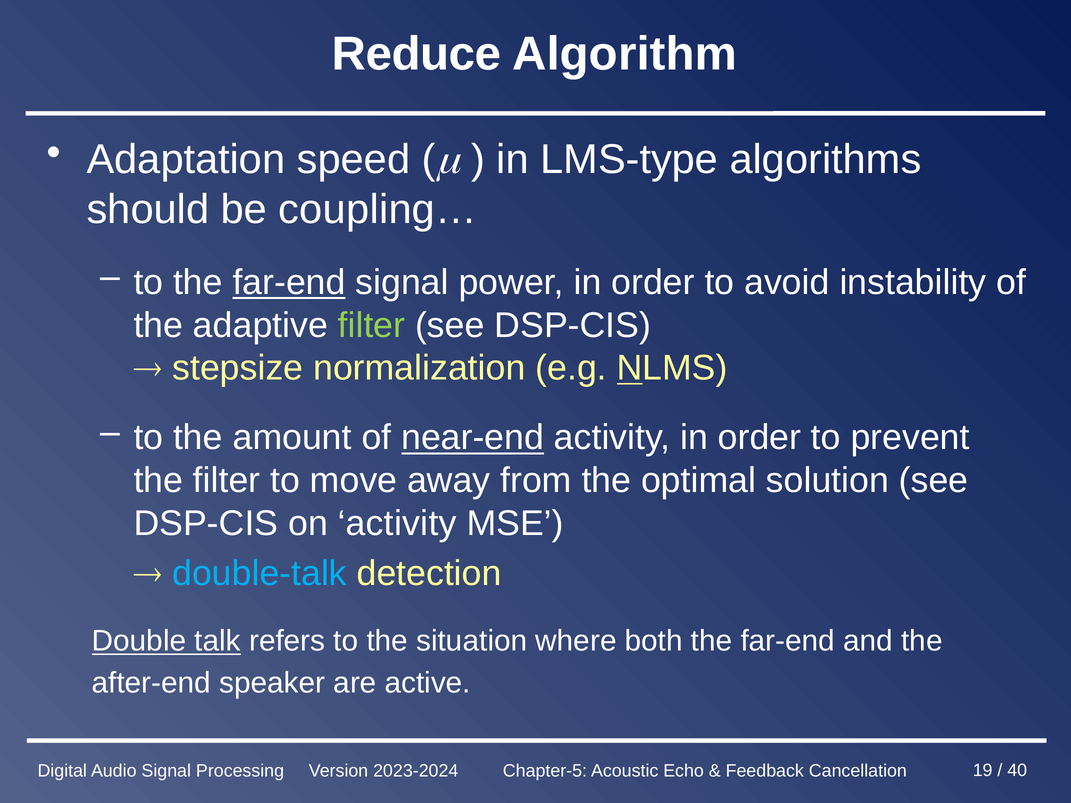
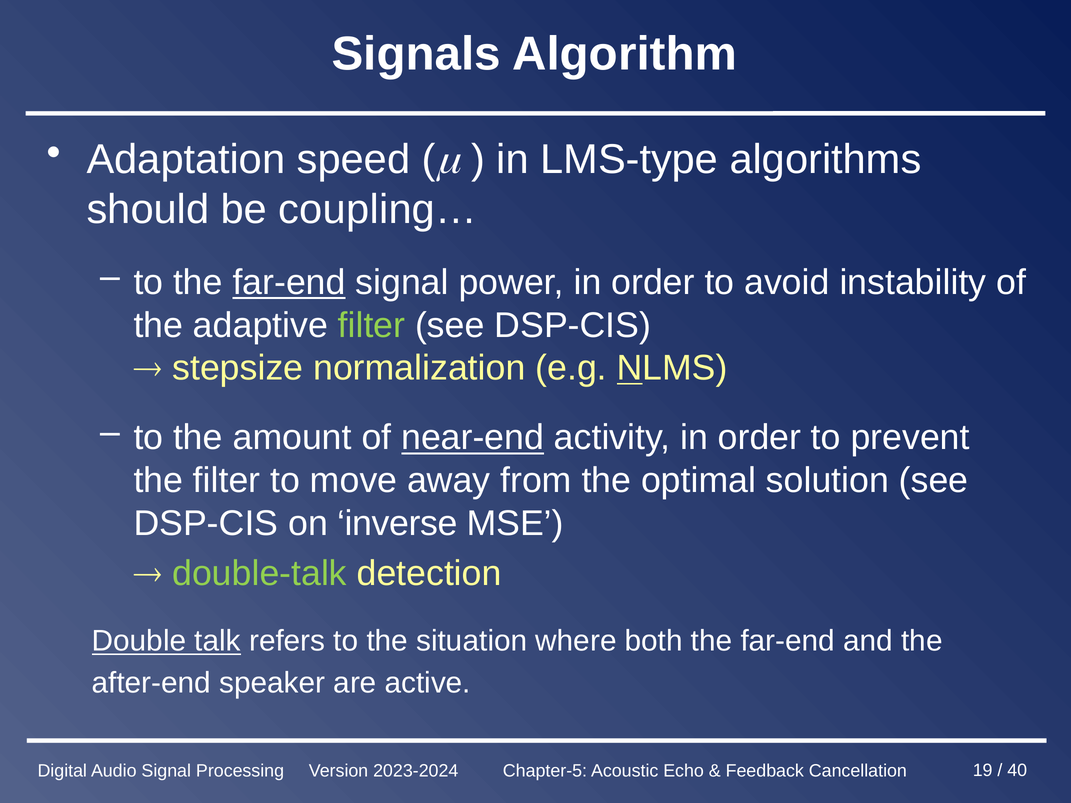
Reduce: Reduce -> Signals
on activity: activity -> inverse
double-talk colour: light blue -> light green
